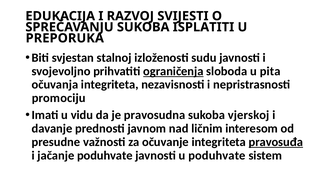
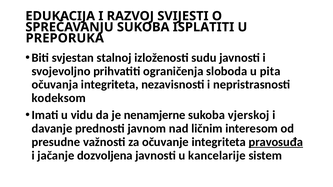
ograničenja underline: present -> none
promociju: promociju -> kodeksom
pravosudna: pravosudna -> nenamjerne
jačanje poduhvate: poduhvate -> dozvoljena
u poduhvate: poduhvate -> kancelarije
